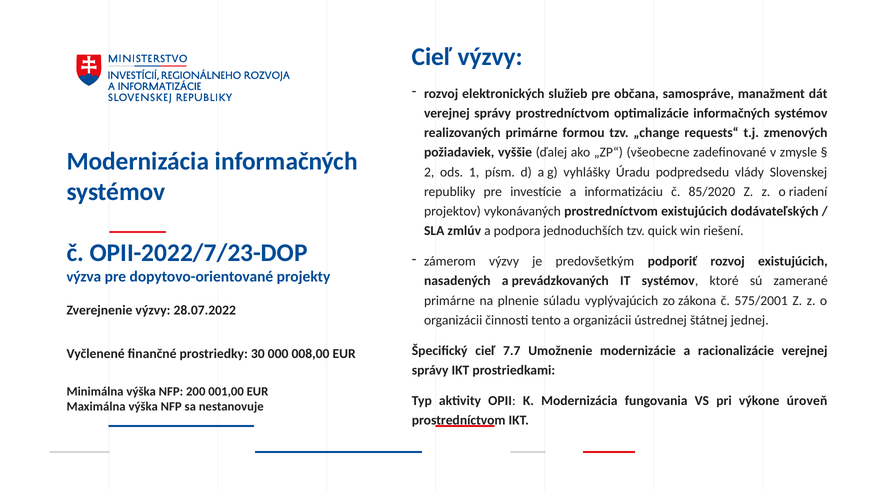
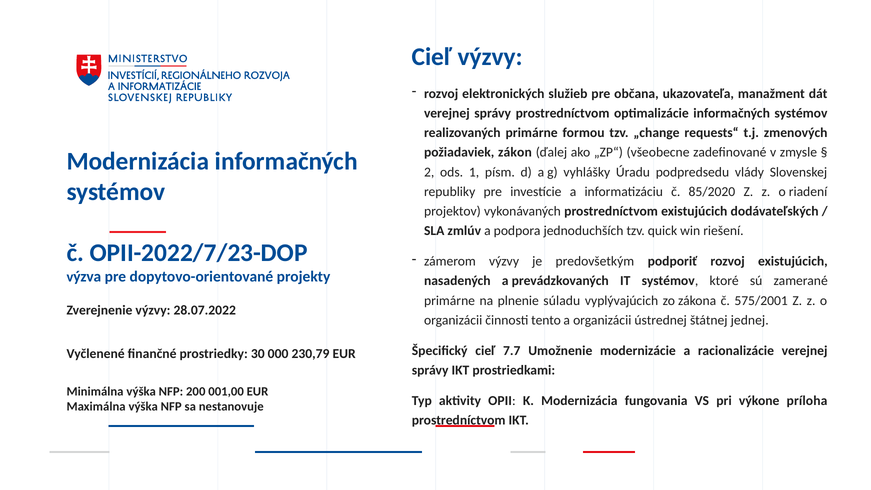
samospráve: samospráve -> ukazovateľa
vyššie: vyššie -> zákon
008,00: 008,00 -> 230,79
úroveň: úroveň -> príloha
